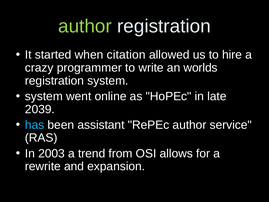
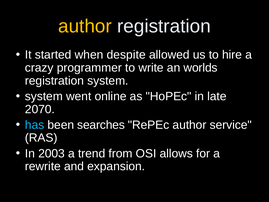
author at (85, 26) colour: light green -> yellow
citation: citation -> despite
2039: 2039 -> 2070
assistant: assistant -> searches
